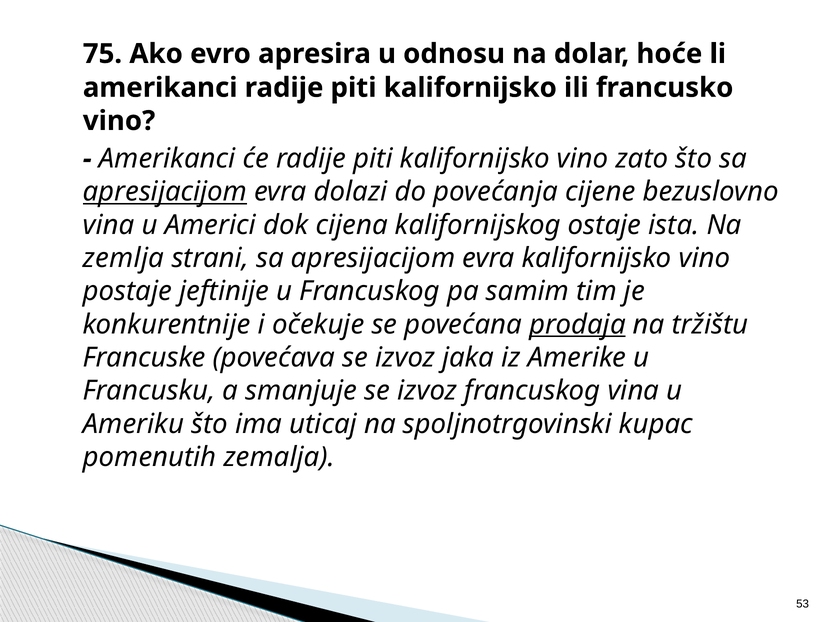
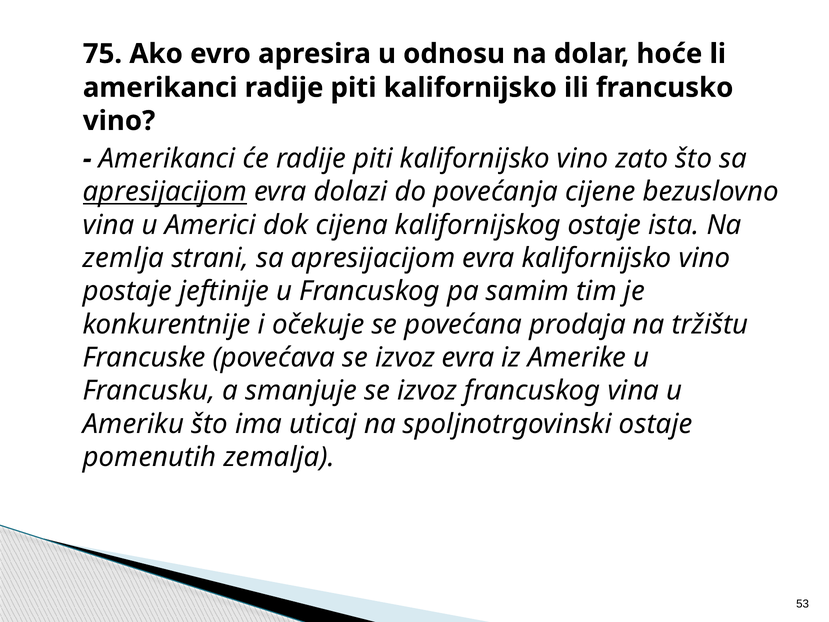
prodaja underline: present -> none
izvoz jaka: jaka -> evra
spoljnotrgovinski kupac: kupac -> ostaje
